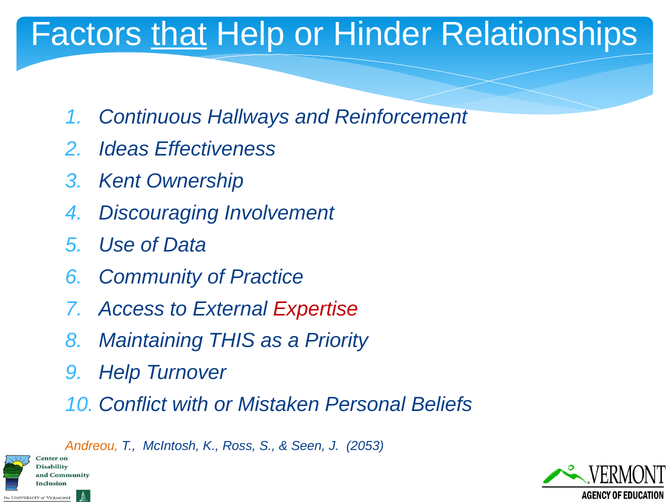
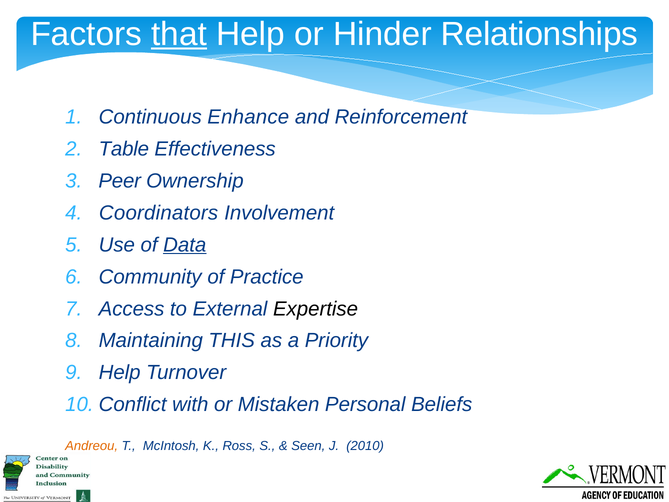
Hallways: Hallways -> Enhance
Ideas: Ideas -> Table
Kent: Kent -> Peer
Discouraging: Discouraging -> Coordinators
Data underline: none -> present
Expertise colour: red -> black
2053: 2053 -> 2010
